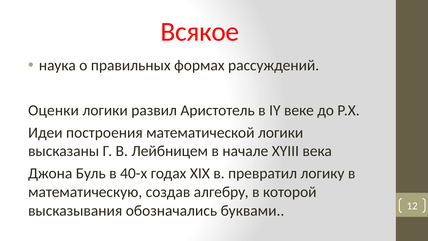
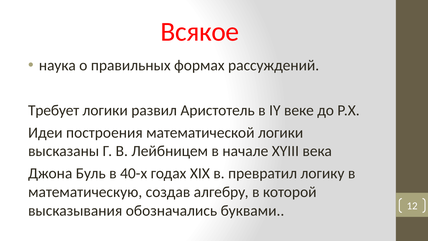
Оценки: Оценки -> Требует
